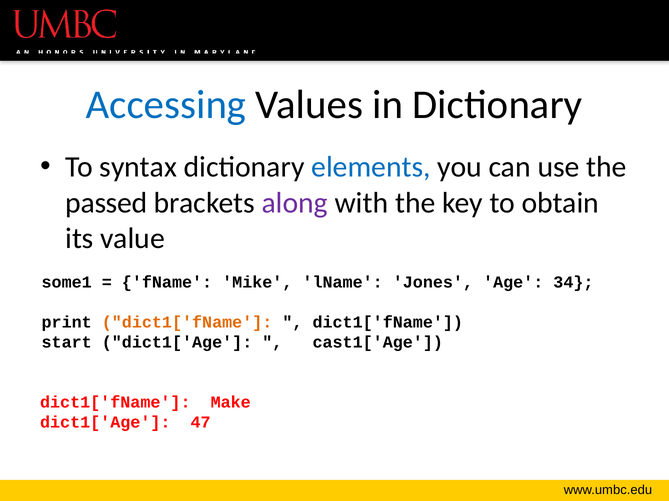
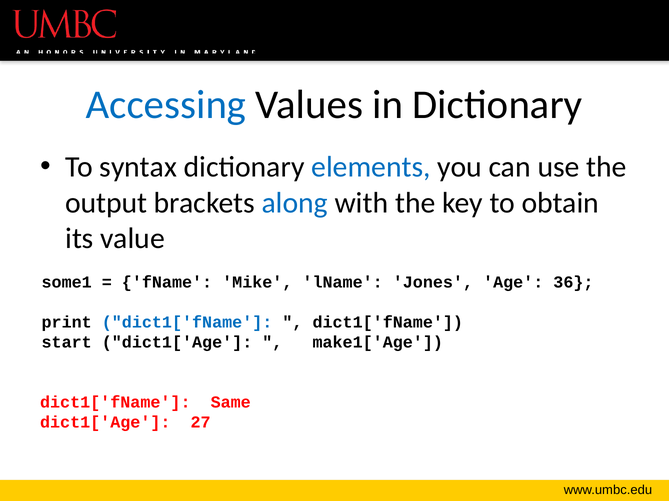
passed: passed -> output
along colour: purple -> blue
34: 34 -> 36
dict1['fName at (187, 323) colour: orange -> blue
cast1['Age: cast1['Age -> make1['Age
Make: Make -> Same
47: 47 -> 27
